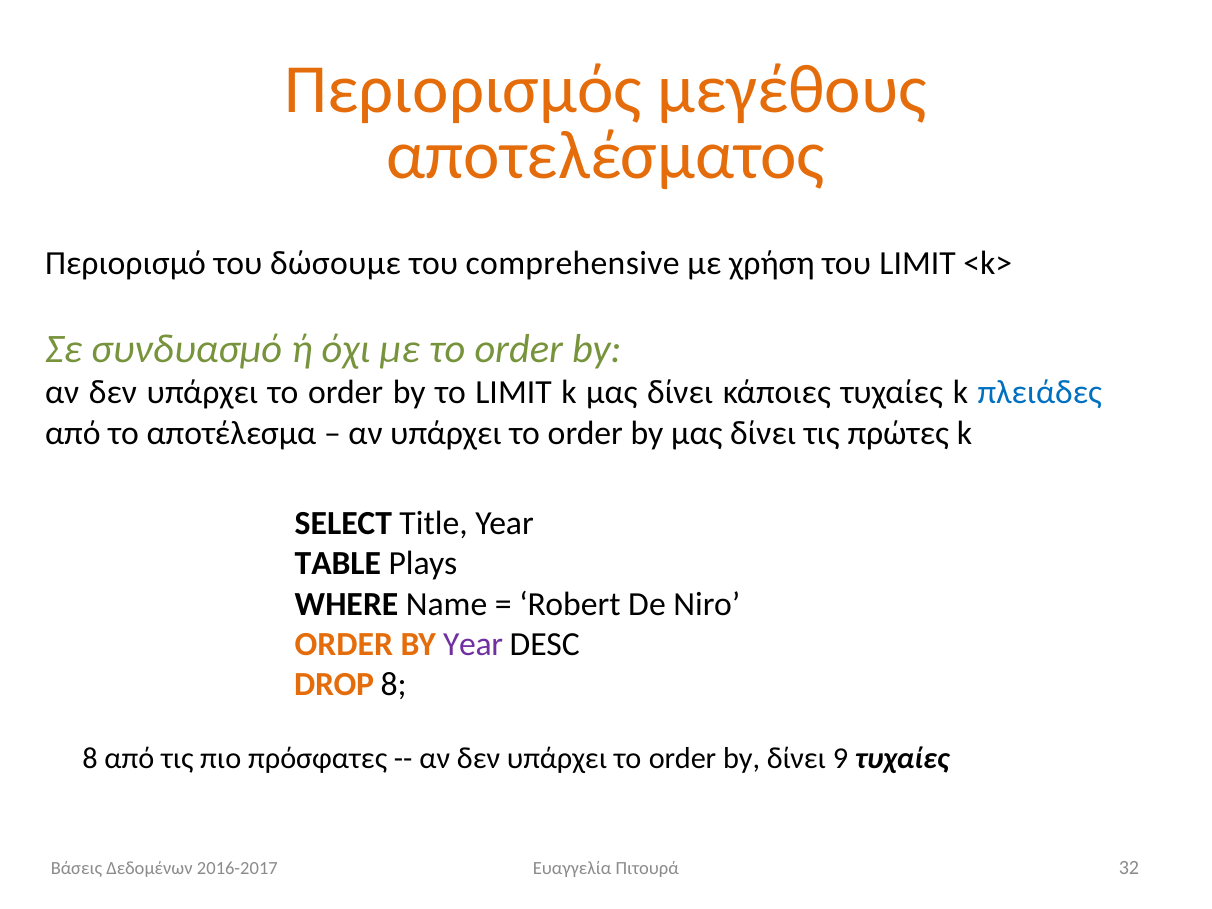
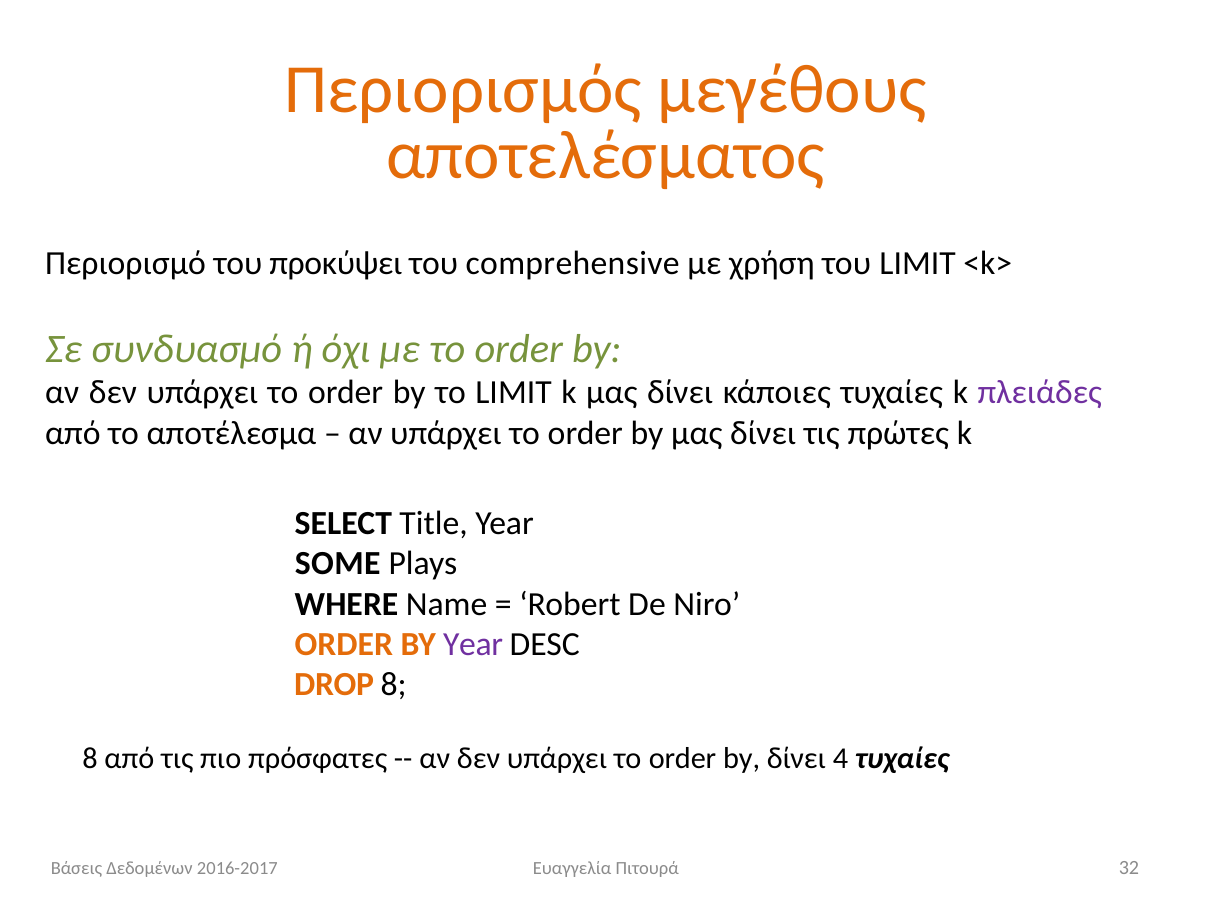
δώσουμε: δώσουμε -> προκύψει
πλειάδες colour: blue -> purple
TABLE: TABLE -> SOME
9: 9 -> 4
